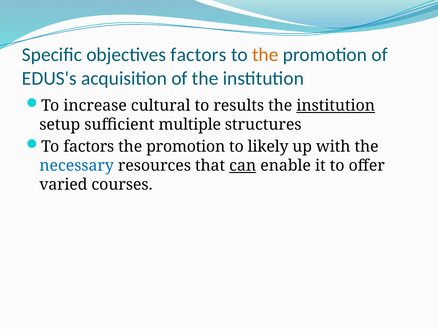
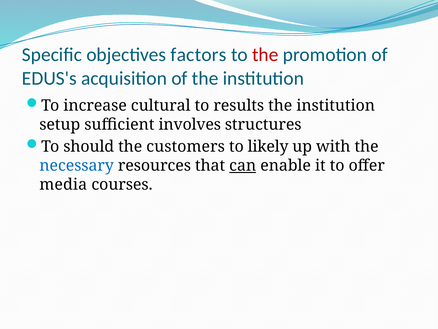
the at (265, 55) colour: orange -> red
institution at (336, 105) underline: present -> none
multiple: multiple -> involves
To factors: factors -> should
promotion at (186, 147): promotion -> customers
varied: varied -> media
